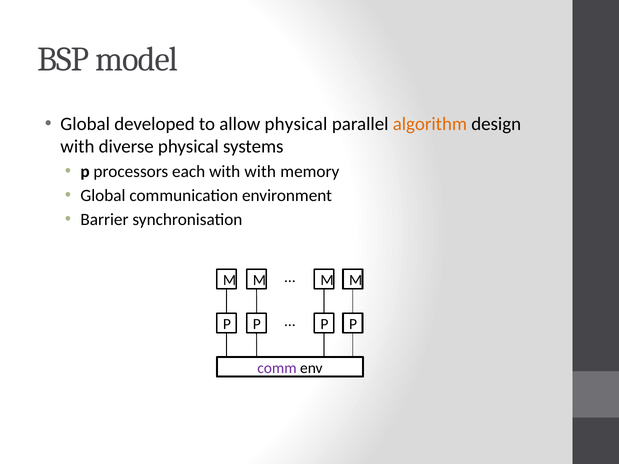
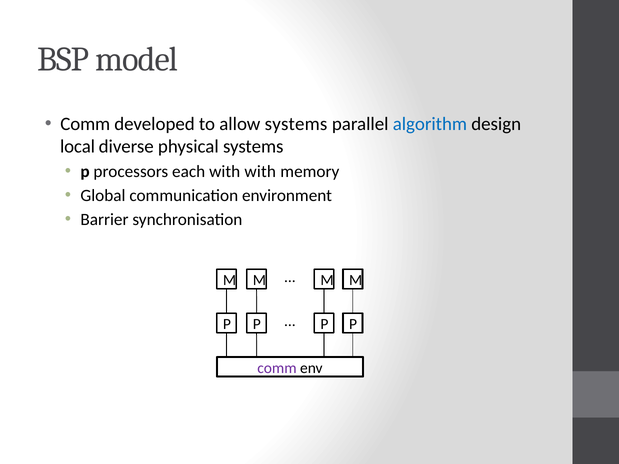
Global at (85, 124): Global -> Comm
allow physical: physical -> systems
algorithm colour: orange -> blue
with at (77, 147): with -> local
